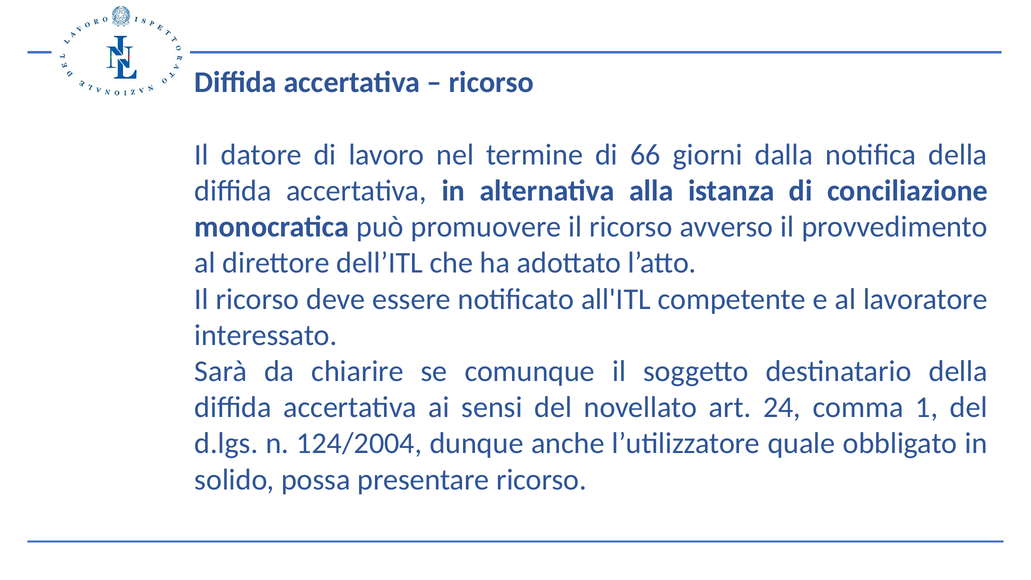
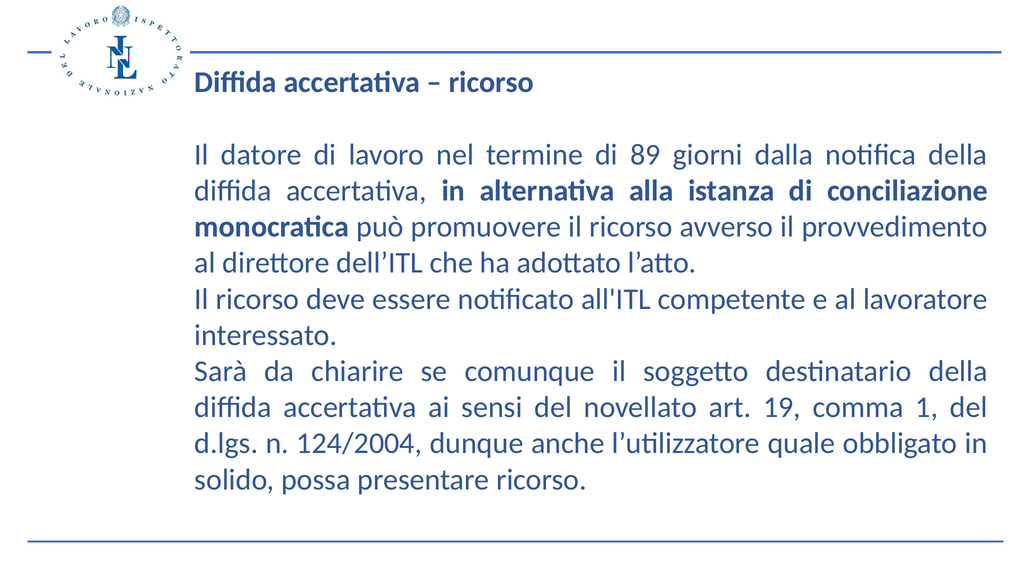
66: 66 -> 89
24: 24 -> 19
